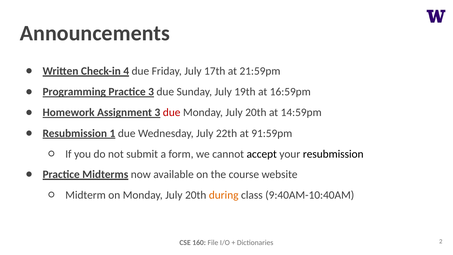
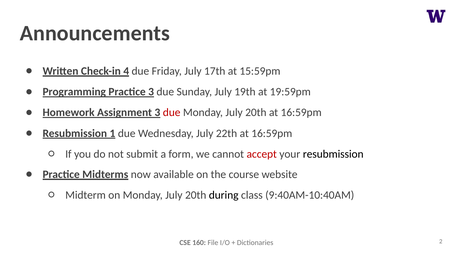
21:59pm: 21:59pm -> 15:59pm
16:59pm: 16:59pm -> 19:59pm
20th at 14:59pm: 14:59pm -> 16:59pm
22th at 91:59pm: 91:59pm -> 16:59pm
accept colour: black -> red
during colour: orange -> black
